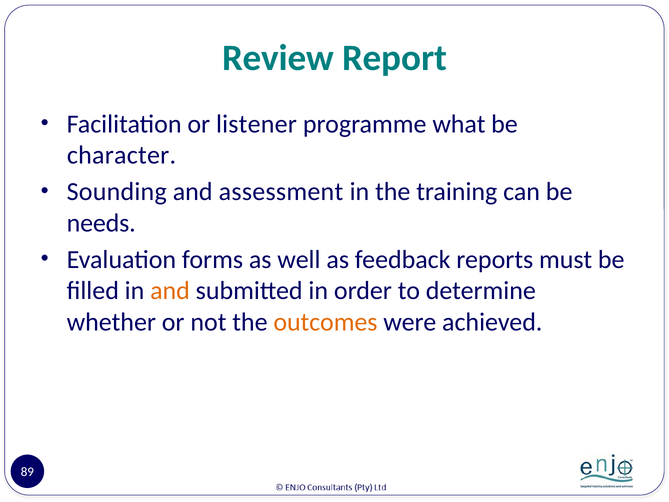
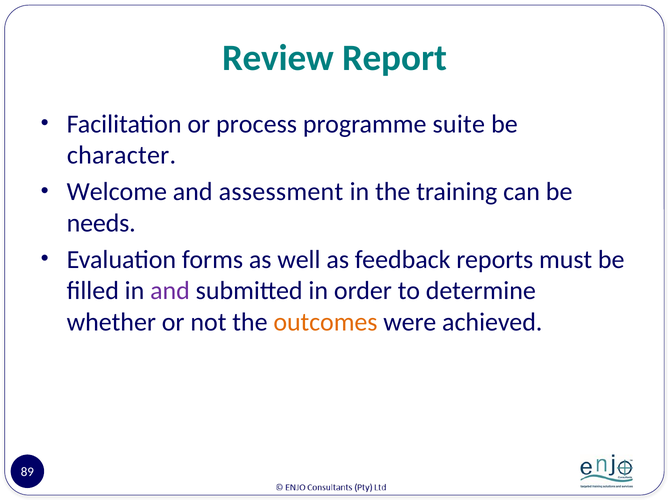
listener: listener -> process
what: what -> suite
Sounding: Sounding -> Welcome
and at (170, 291) colour: orange -> purple
